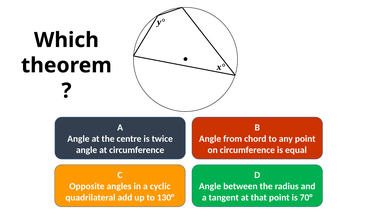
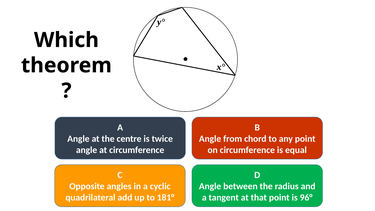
130°: 130° -> 181°
70°: 70° -> 96°
